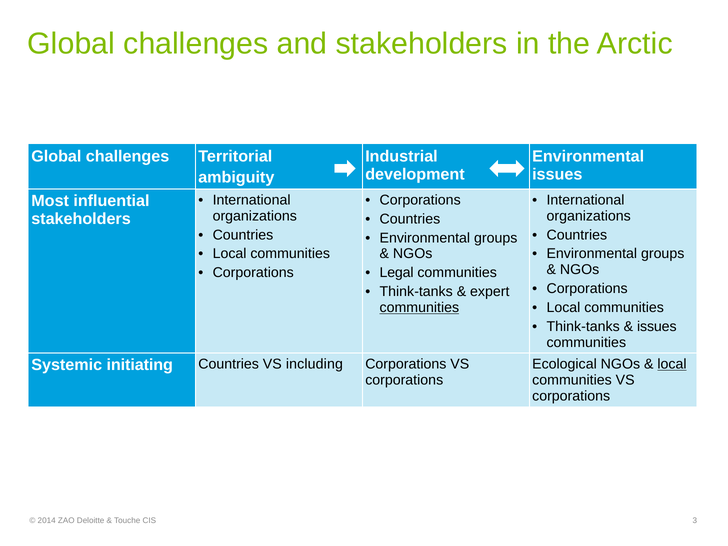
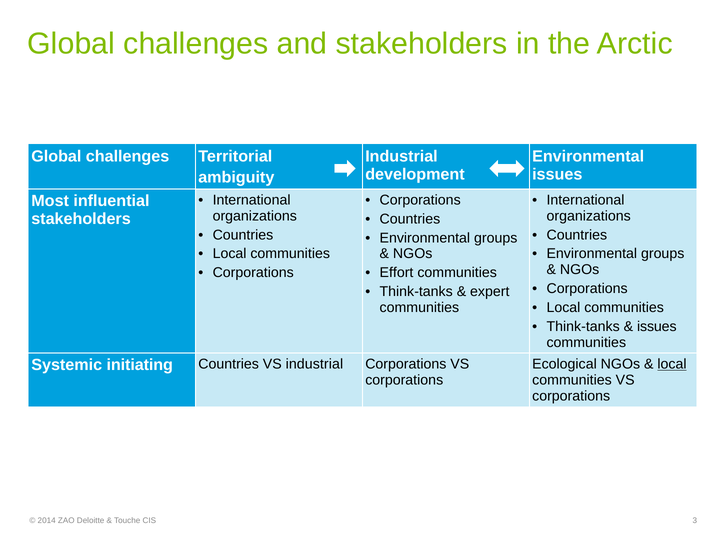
Legal: Legal -> Effort
communities at (419, 308) underline: present -> none
VS including: including -> industrial
